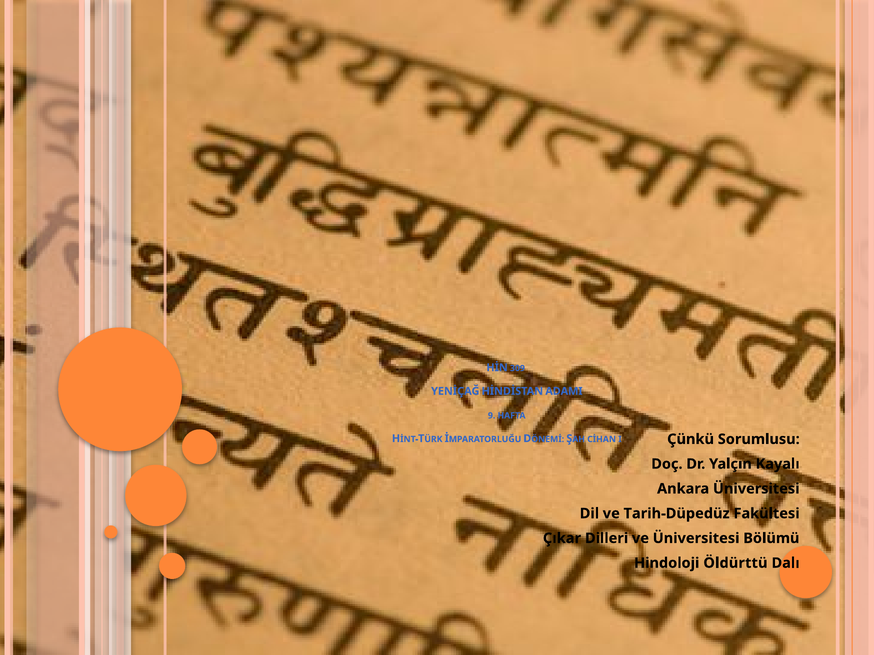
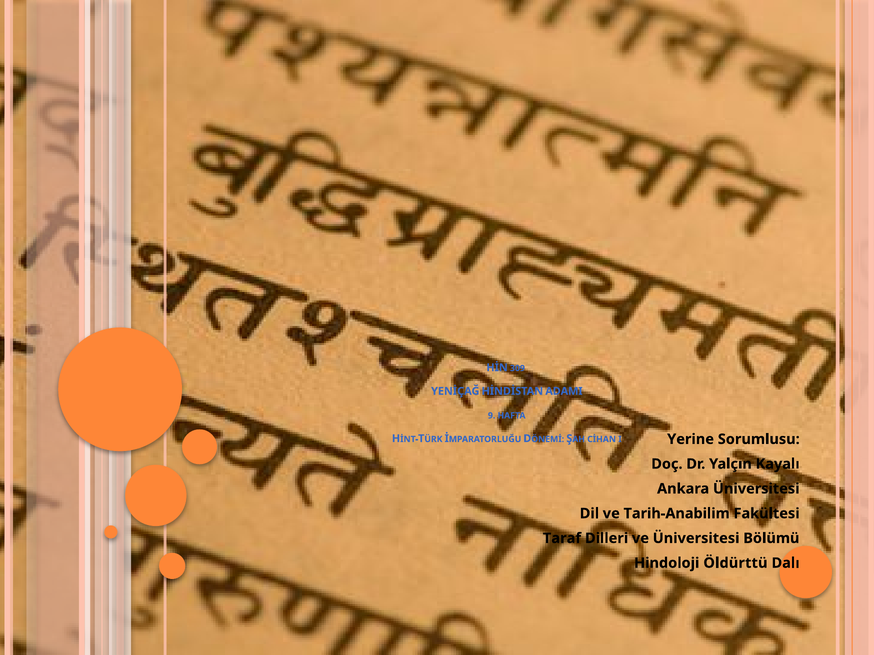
Çünkü: Çünkü -> Yerine
Tarih-Düpedüz: Tarih-Düpedüz -> Tarih-Anabilim
Çıkar: Çıkar -> Taraf
